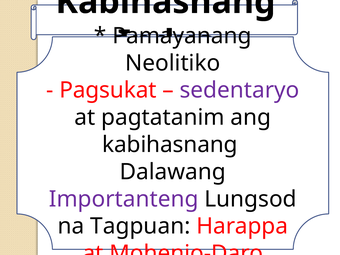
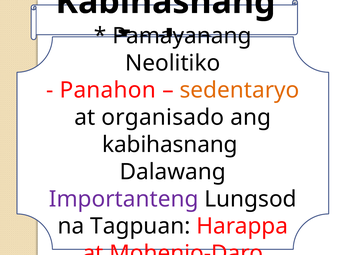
Pagsukat: Pagsukat -> Panahon
sedentaryo colour: purple -> orange
pagtatanim: pagtatanim -> organisado
